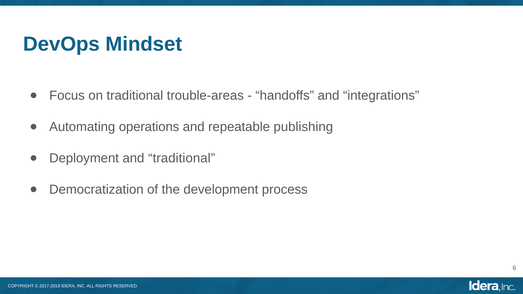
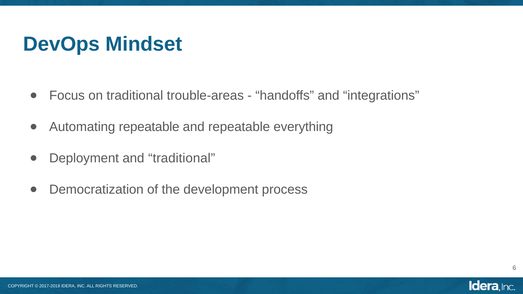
Automating operations: operations -> repeatable
publishing: publishing -> everything
